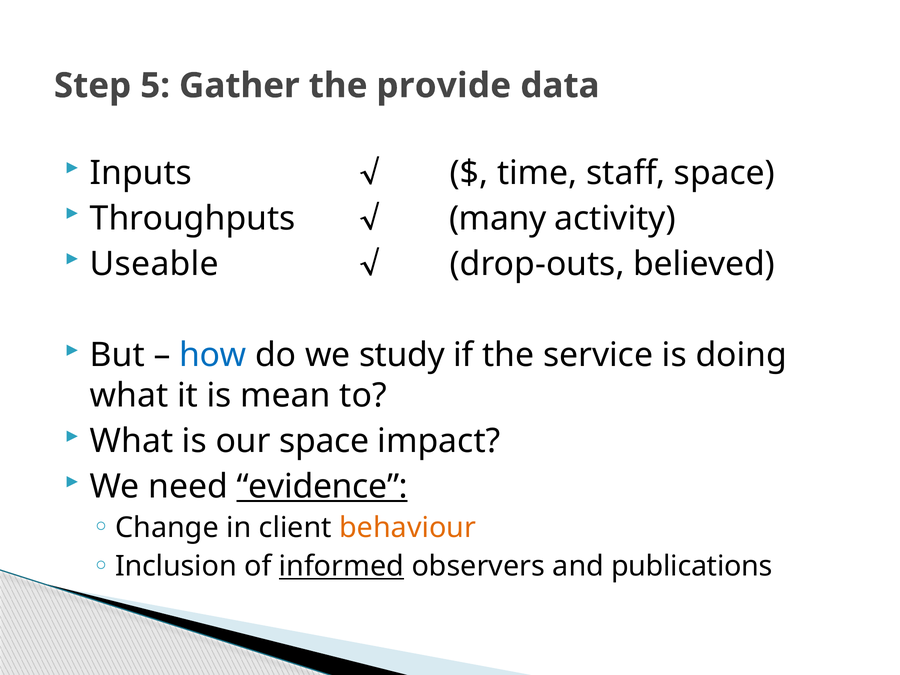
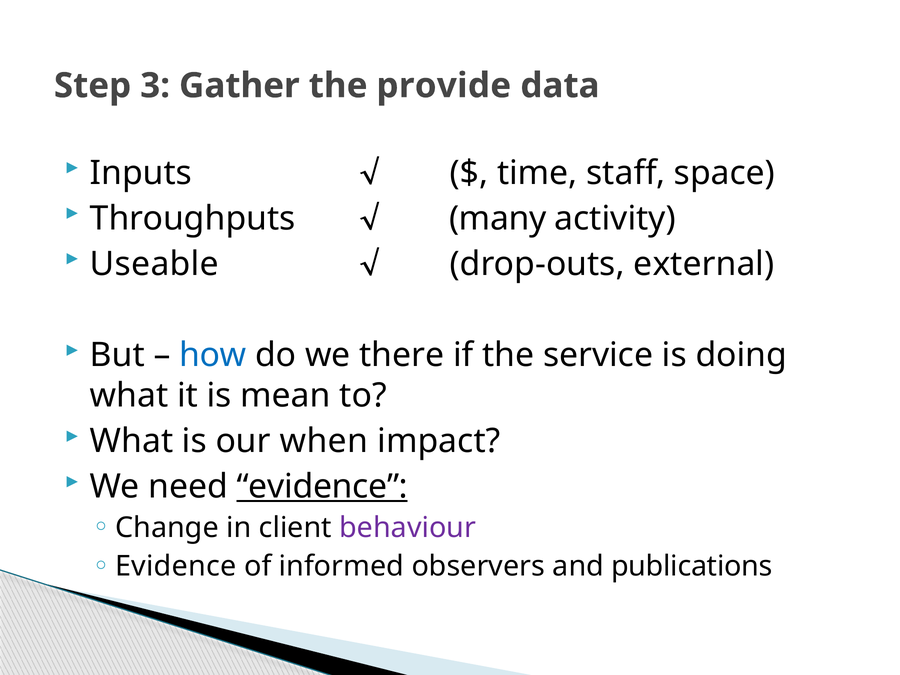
5: 5 -> 3
believed: believed -> external
study: study -> there
our space: space -> when
behaviour colour: orange -> purple
Inclusion at (176, 566): Inclusion -> Evidence
informed underline: present -> none
